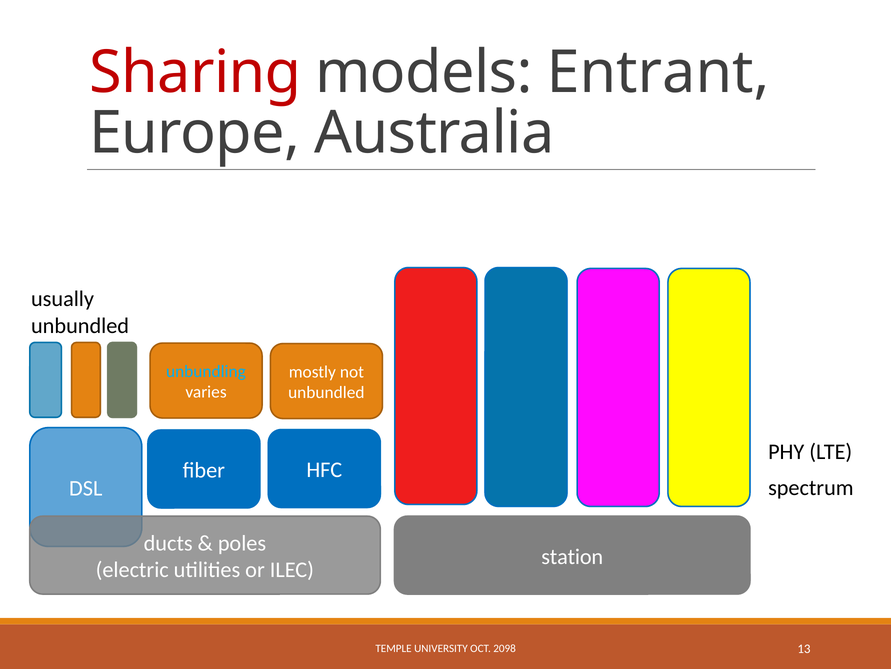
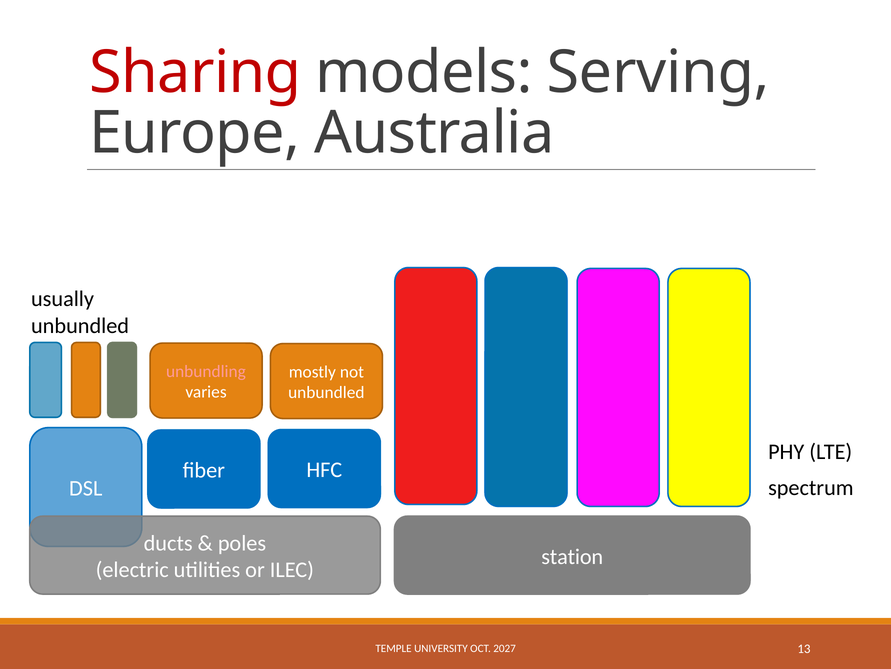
Entrant: Entrant -> Serving
unbundling colour: light blue -> pink
2098: 2098 -> 2027
